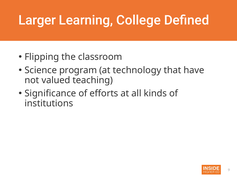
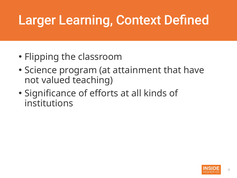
College: College -> Context
technology: technology -> attainment
